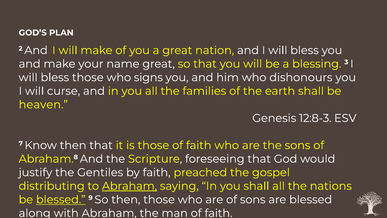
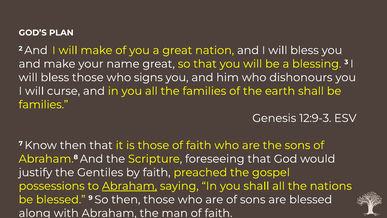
heaven at (43, 104): heaven -> families
12:8-3: 12:8-3 -> 12:9-3
distributing: distributing -> possessions
blessed at (61, 199) underline: present -> none
